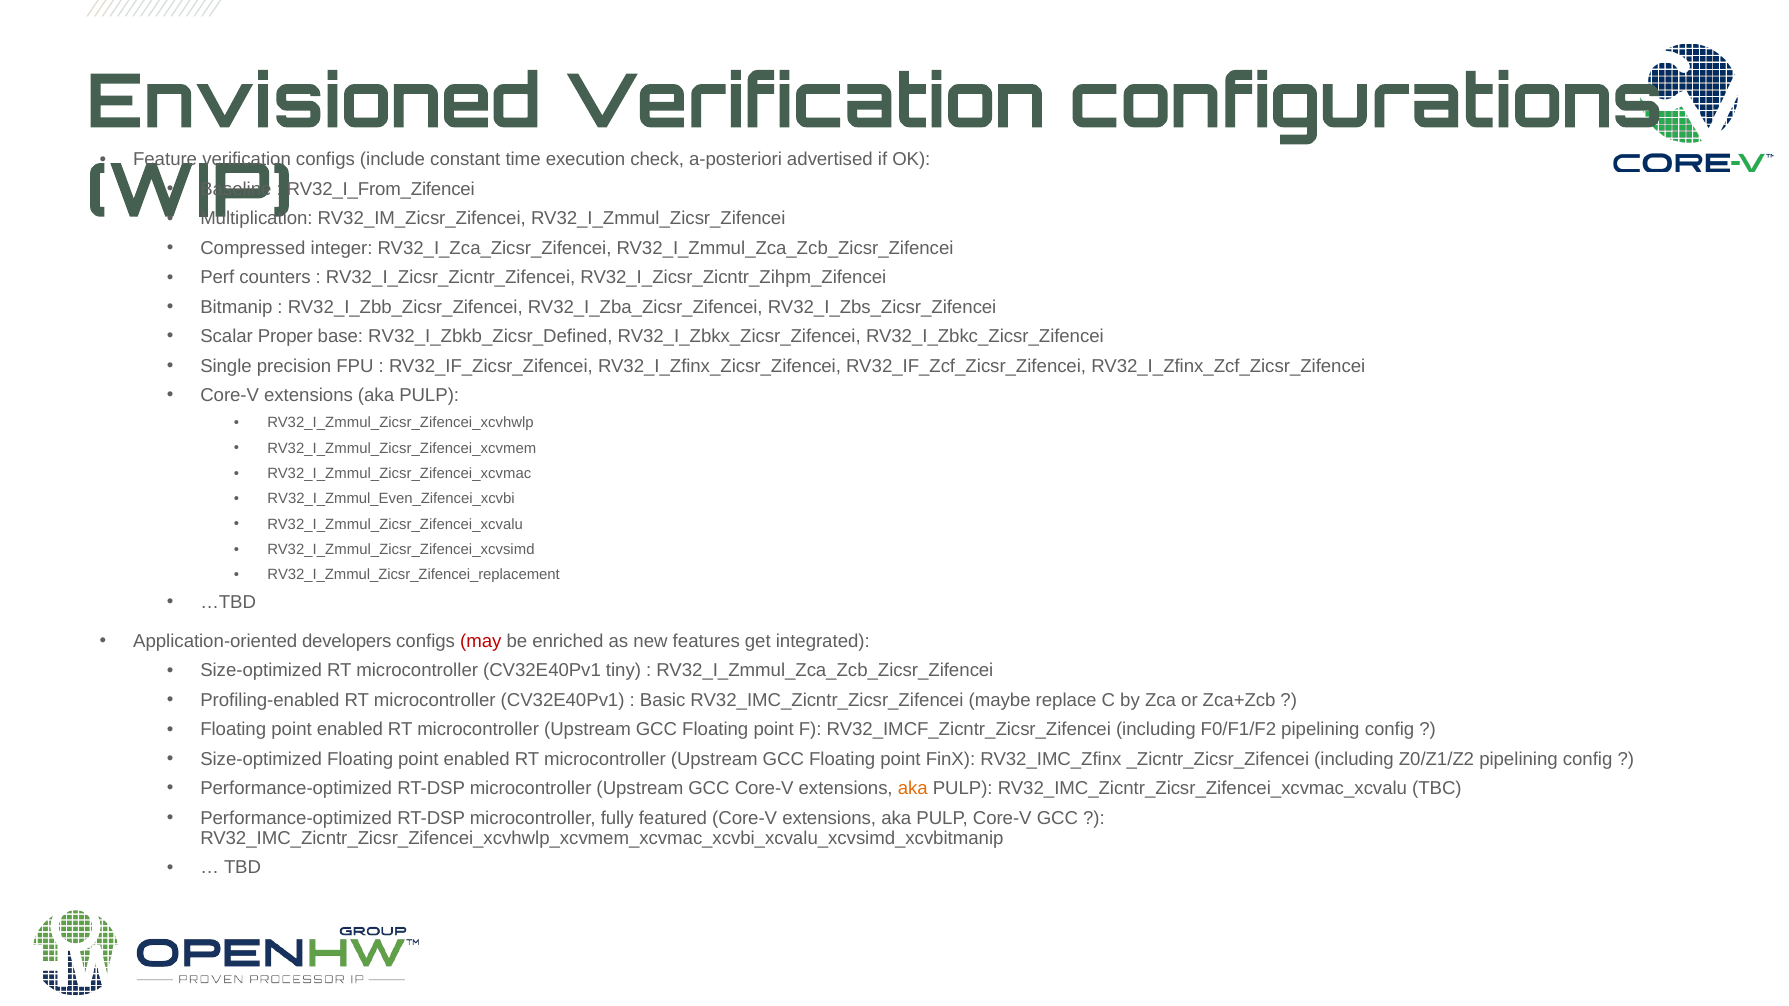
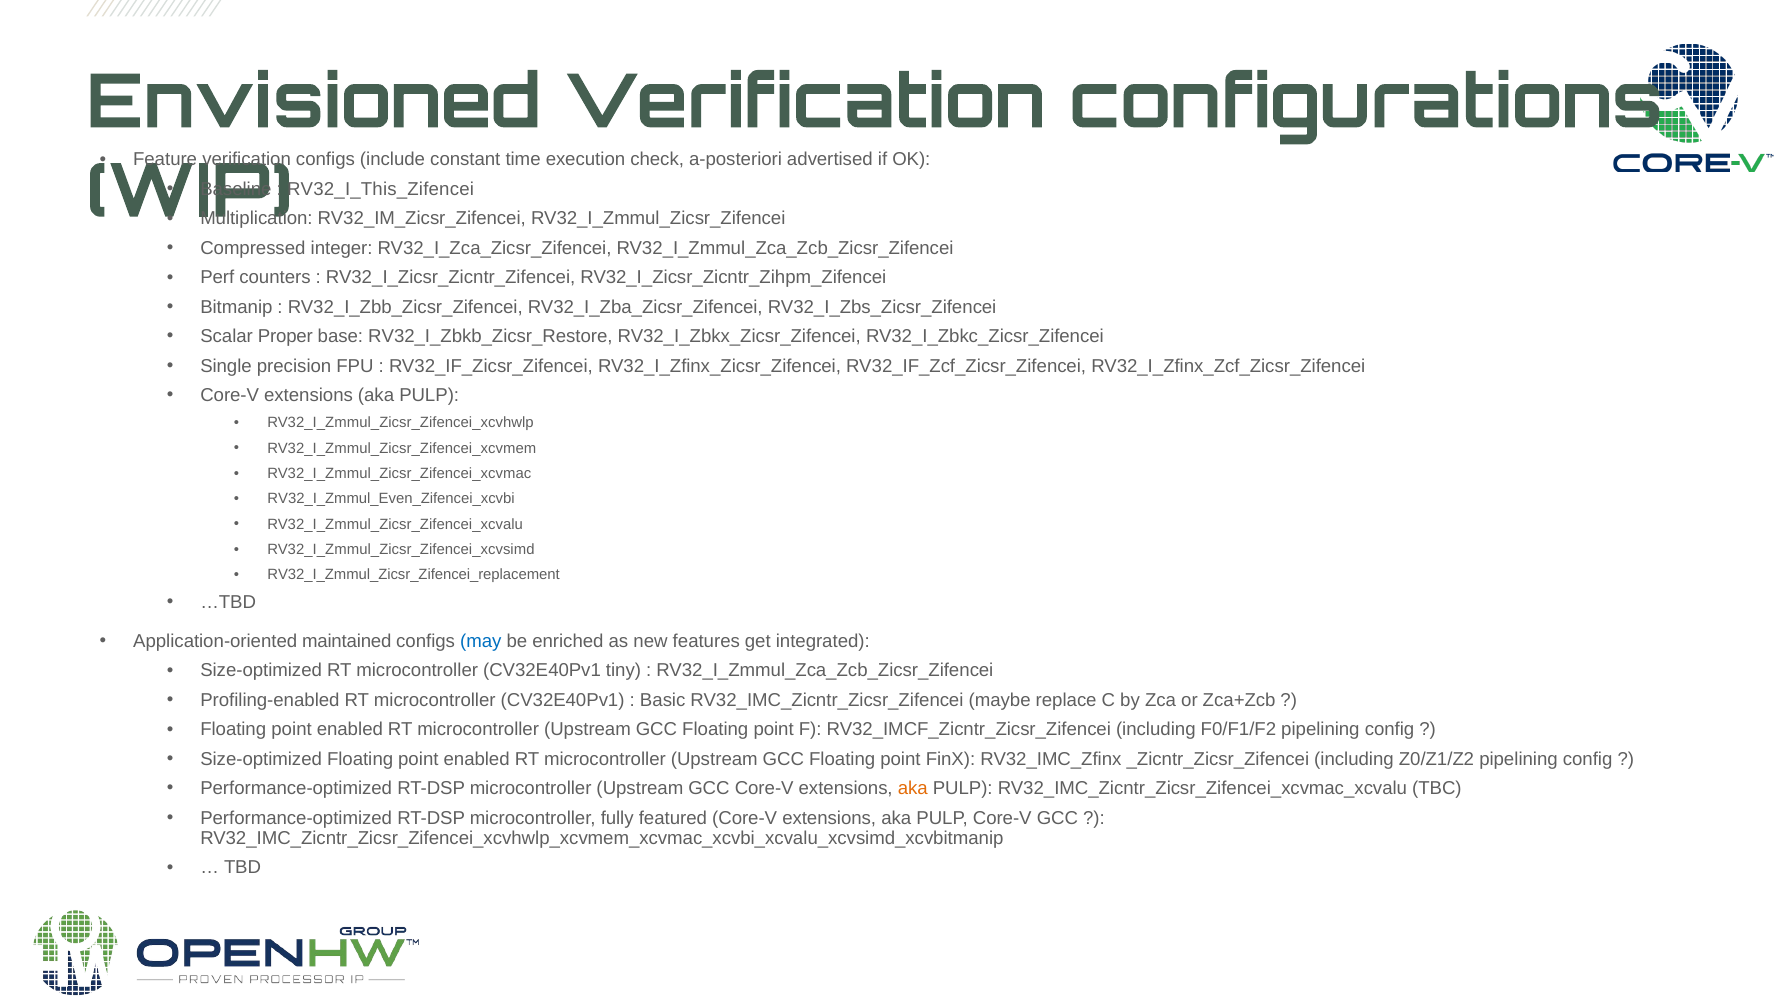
RV32_I_From_Zifencei: RV32_I_From_Zifencei -> RV32_I_This_Zifencei
RV32_I_Zbkb_Zicsr_Defined: RV32_I_Zbkb_Zicsr_Defined -> RV32_I_Zbkb_Zicsr_Restore
developers: developers -> maintained
may colour: red -> blue
